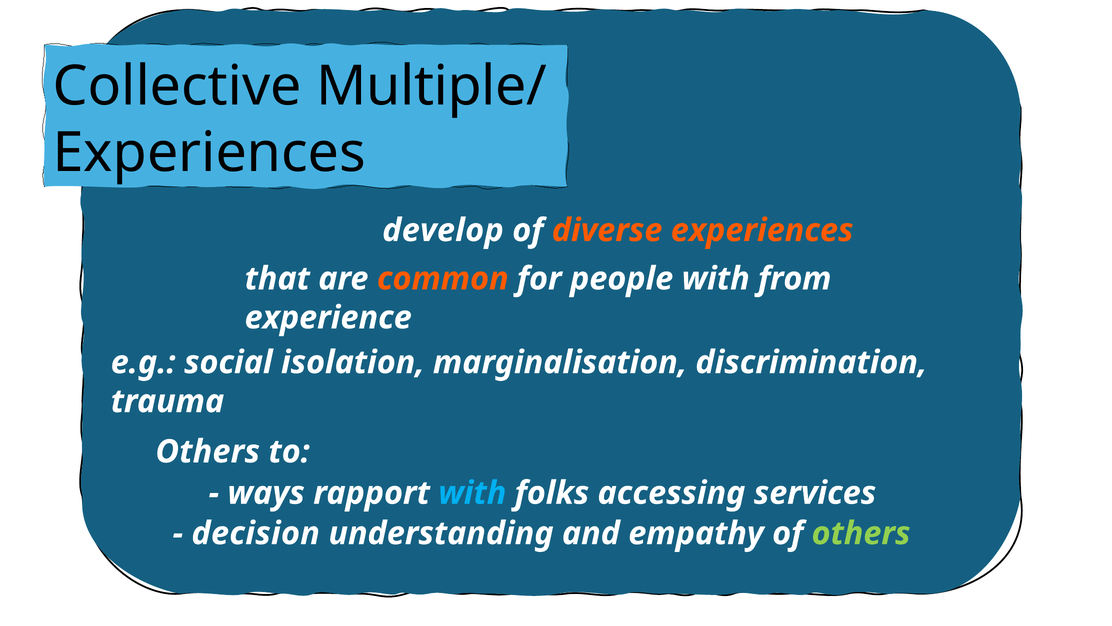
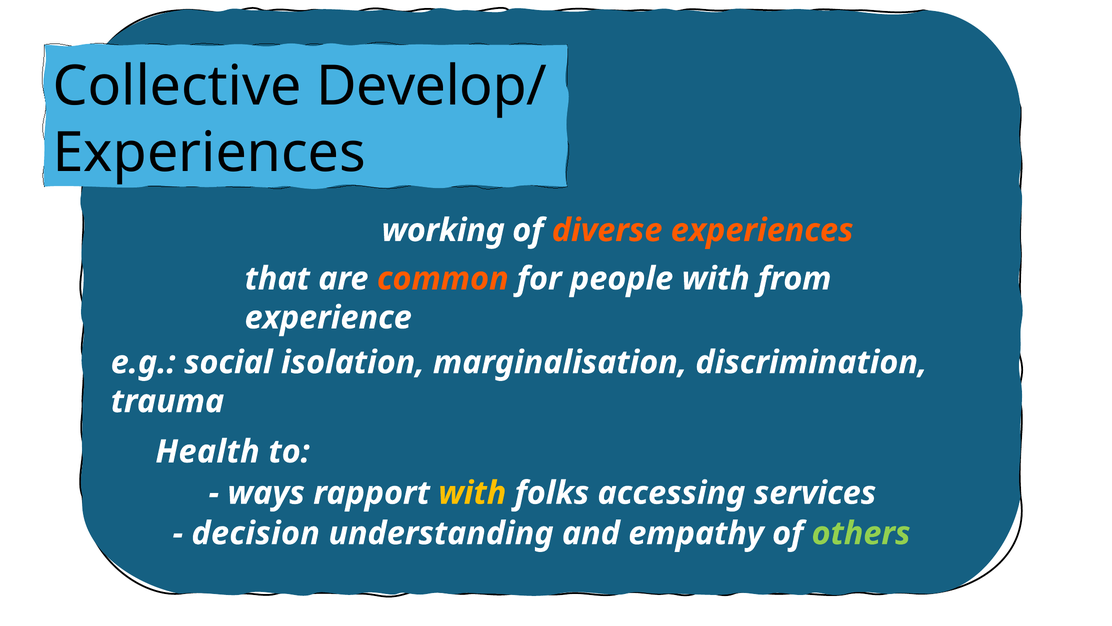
Multiple/: Multiple/ -> Develop/
develop: develop -> working
Others at (208, 451): Others -> Health
with at (472, 493) colour: light blue -> yellow
